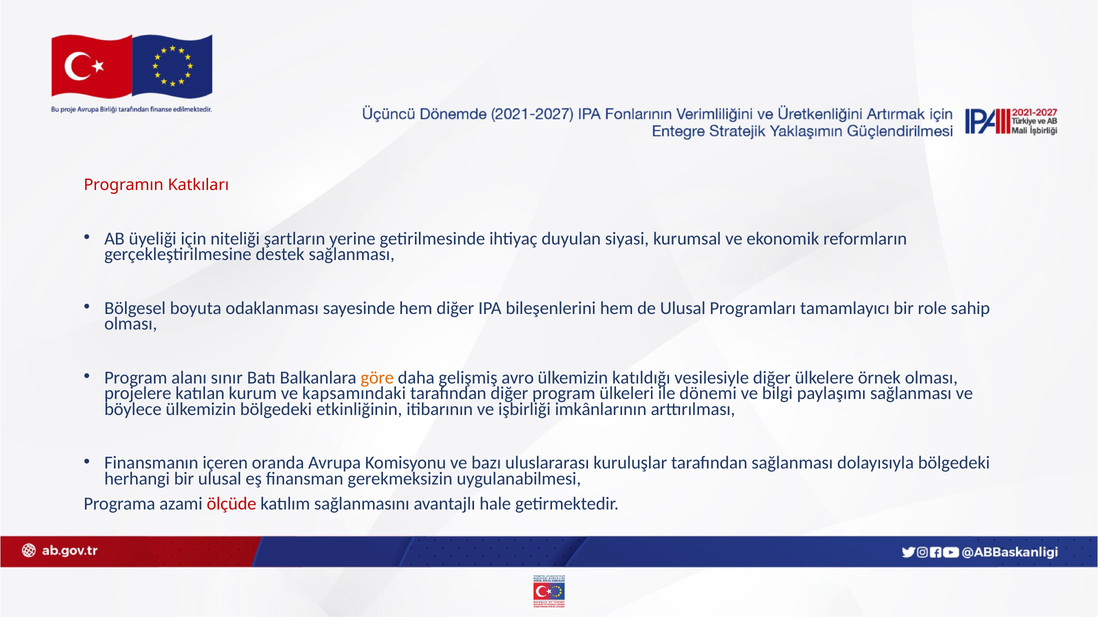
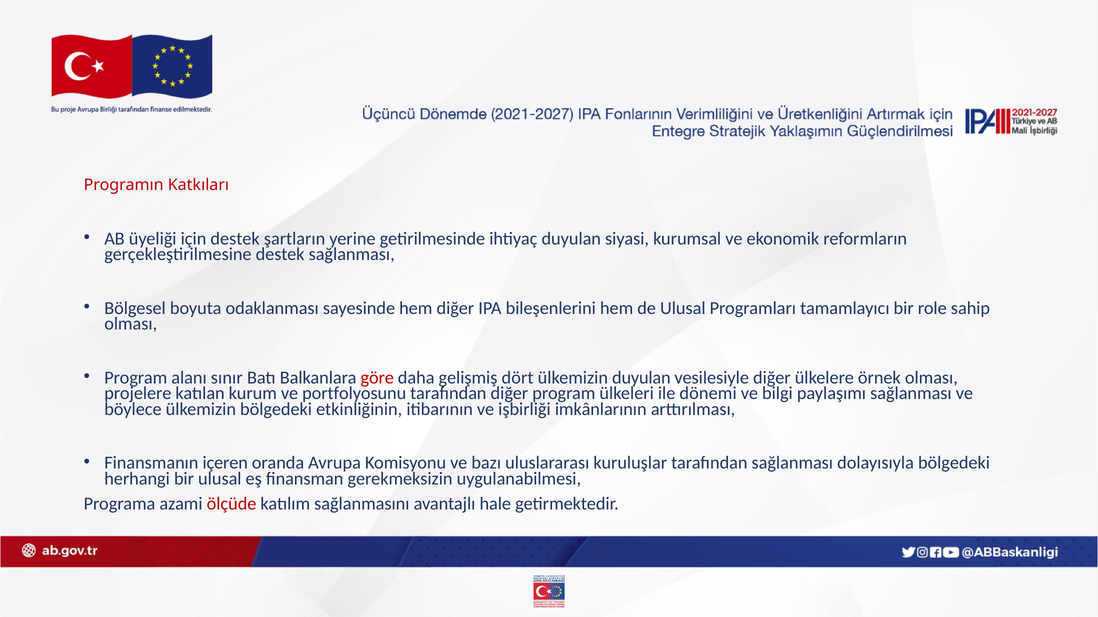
için niteliği: niteliği -> destek
göre colour: orange -> red
avro: avro -> dört
ülkemizin katıldığı: katıldığı -> duyulan
kapsamındaki: kapsamındaki -> portfolyosunu
